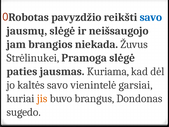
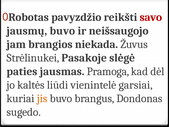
savo at (151, 17) colour: blue -> red
jausmų slėgė: slėgė -> buvo
Pramoga: Pramoga -> Pasakoje
Kuriama: Kuriama -> Pramoga
kaltės savo: savo -> liūdi
